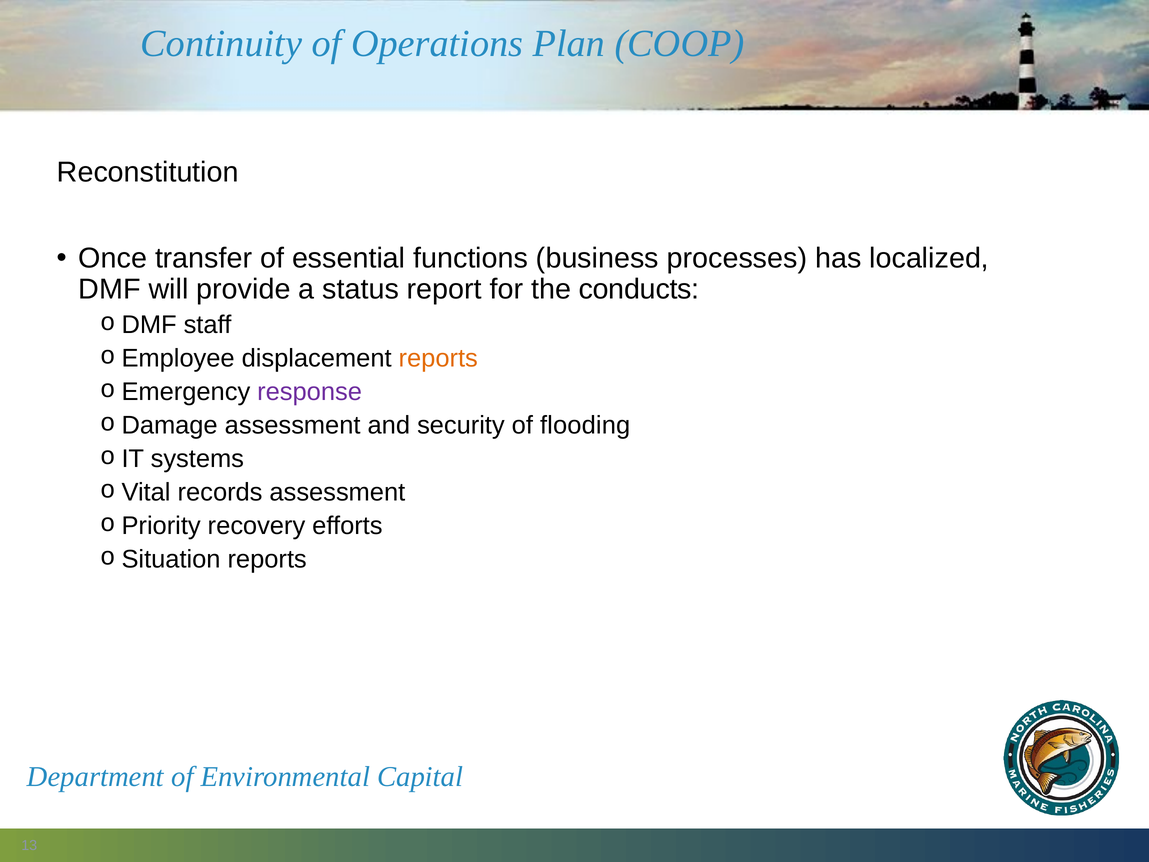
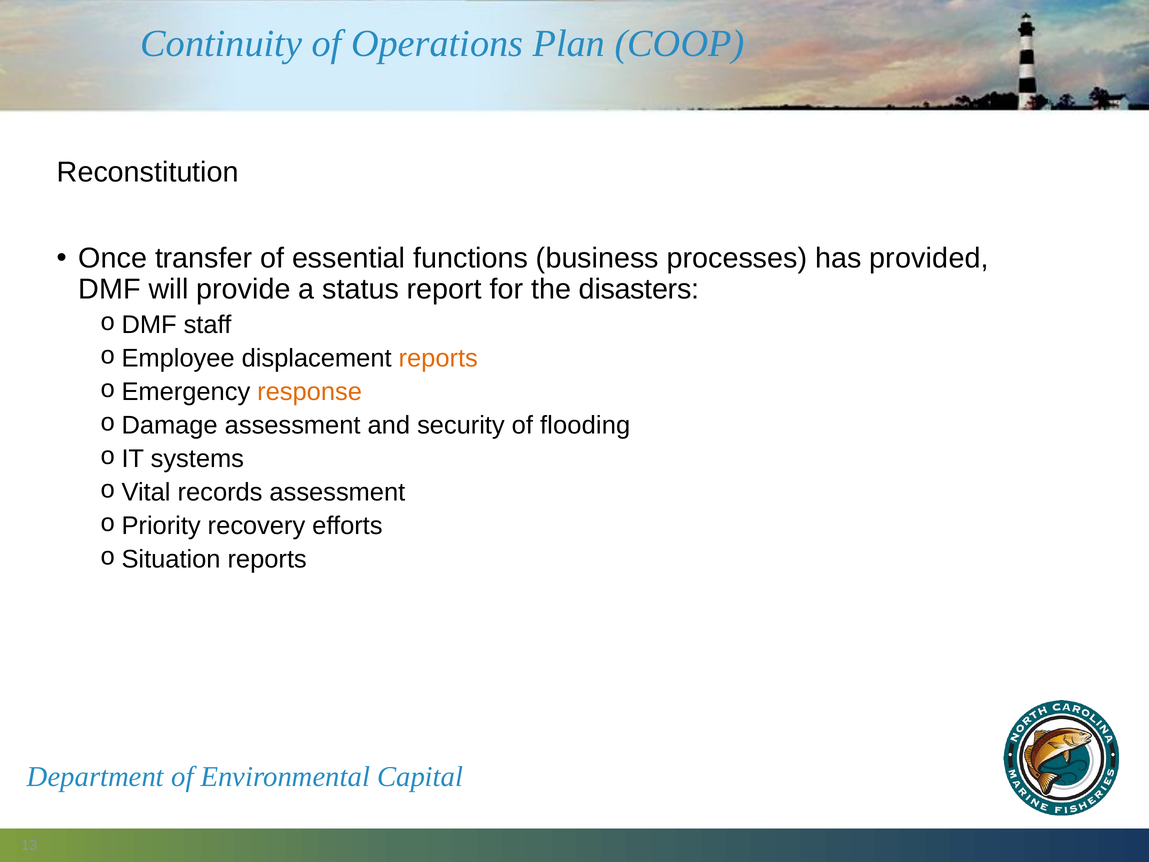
localized: localized -> provided
conducts: conducts -> disasters
response colour: purple -> orange
